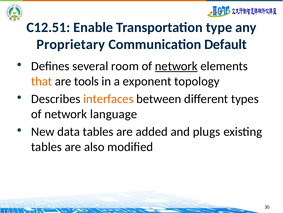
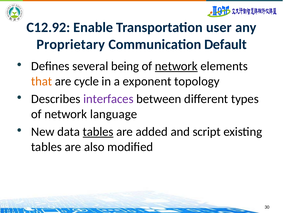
C12.51: C12.51 -> C12.92
type: type -> user
room: room -> being
tools: tools -> cycle
interfaces colour: orange -> purple
tables at (98, 131) underline: none -> present
plugs: plugs -> script
